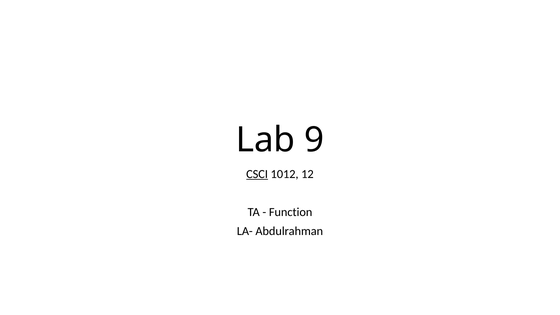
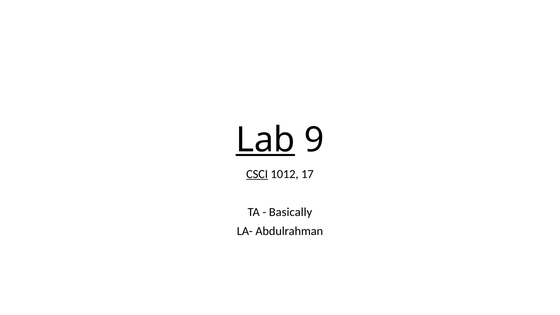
Lab underline: none -> present
12: 12 -> 17
Function: Function -> Basically
